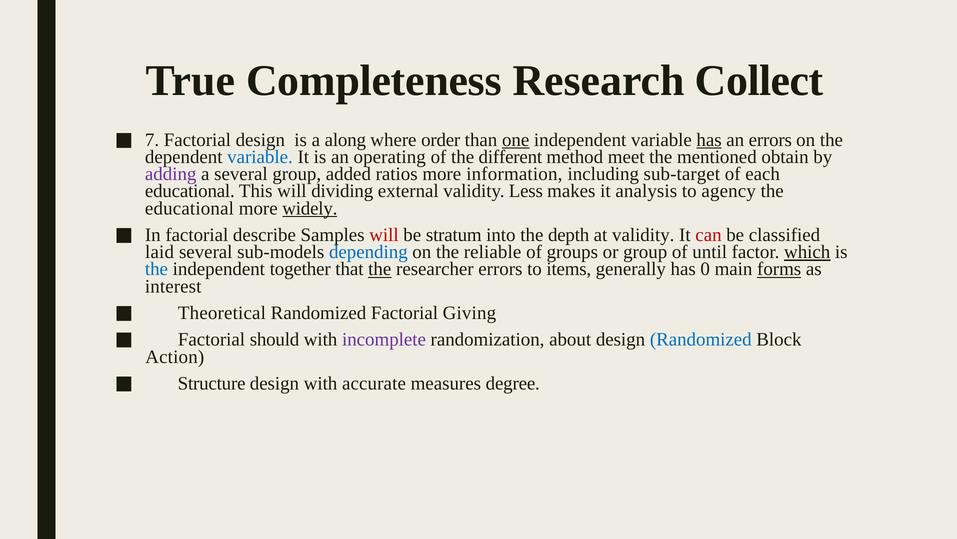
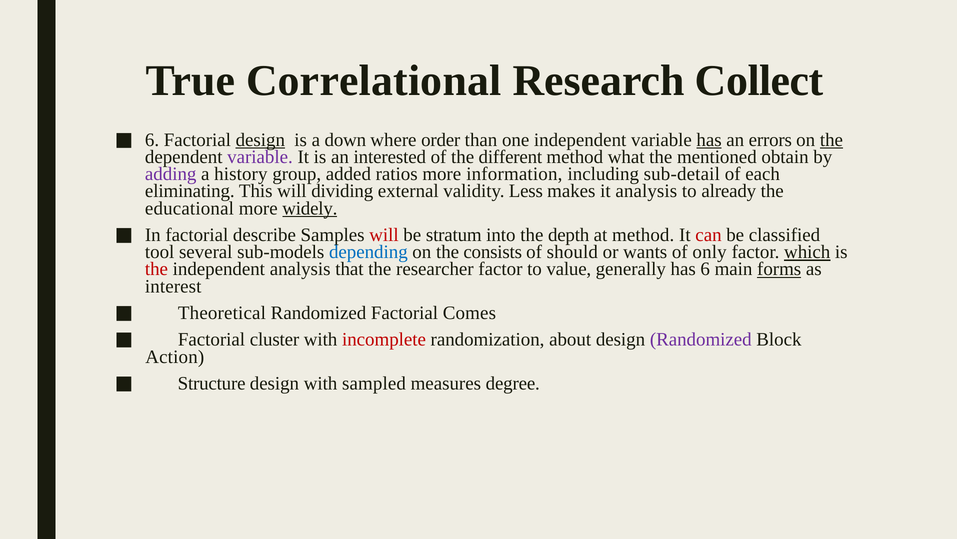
Completeness: Completeness -> Correlational
7 at (152, 140): 7 -> 6
design at (260, 140) underline: none -> present
along: along -> down
one underline: present -> none
the at (831, 140) underline: none -> present
variable at (260, 157) colour: blue -> purple
operating: operating -> interested
meet: meet -> what
a several: several -> history
sub-target: sub-target -> sub-detail
educational at (190, 191): educational -> eliminating
agency: agency -> already
at validity: validity -> method
laid: laid -> tool
reliable: reliable -> consists
groups: groups -> should
or group: group -> wants
until: until -> only
the at (156, 269) colour: blue -> red
independent together: together -> analysis
the at (380, 269) underline: present -> none
researcher errors: errors -> factor
items: items -> value
has 0: 0 -> 6
Giving: Giving -> Comes
should: should -> cluster
incomplete colour: purple -> red
Randomized at (701, 339) colour: blue -> purple
accurate: accurate -> sampled
